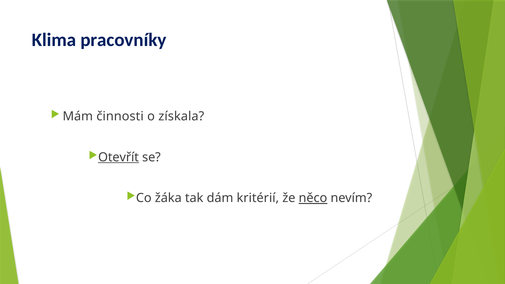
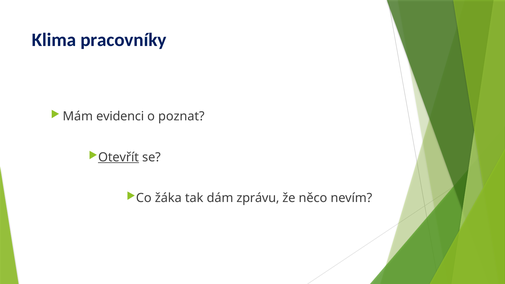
činnosti: činnosti -> evidenci
získala: získala -> poznat
kritérií: kritérií -> zprávu
něco underline: present -> none
